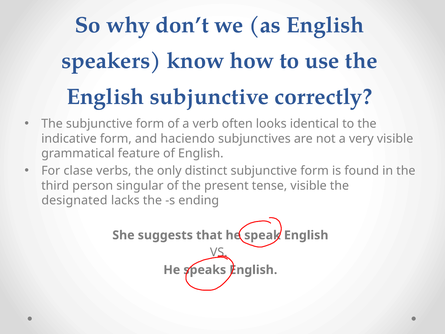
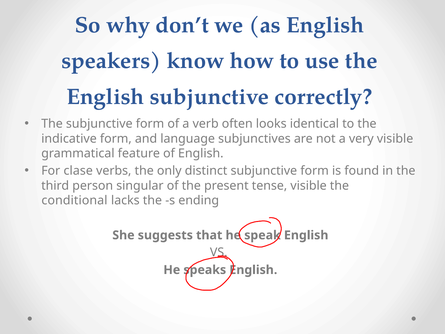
haciendo: haciendo -> language
designated: designated -> conditional
